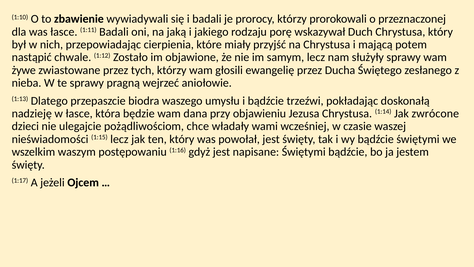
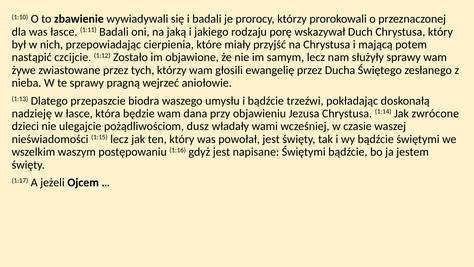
chwale: chwale -> czcijcie
chce: chce -> dusz
